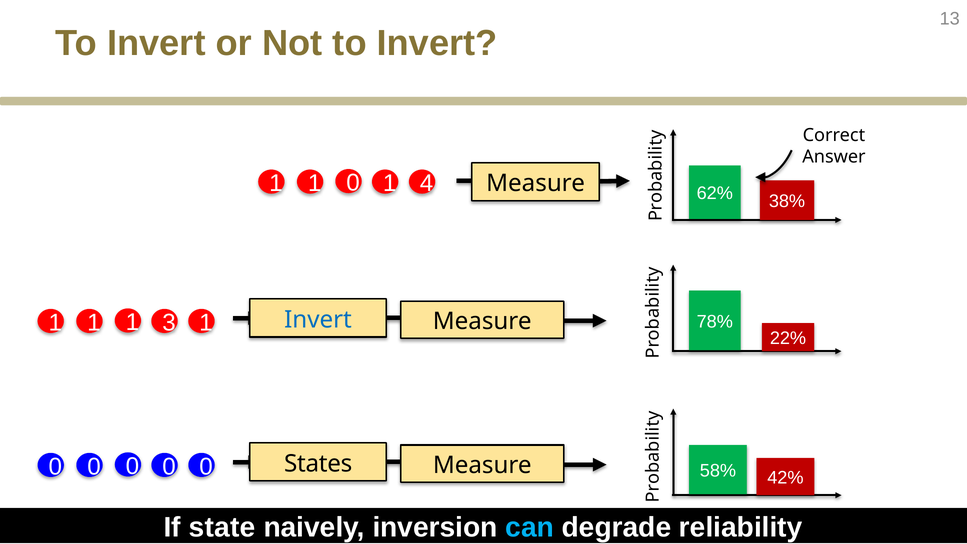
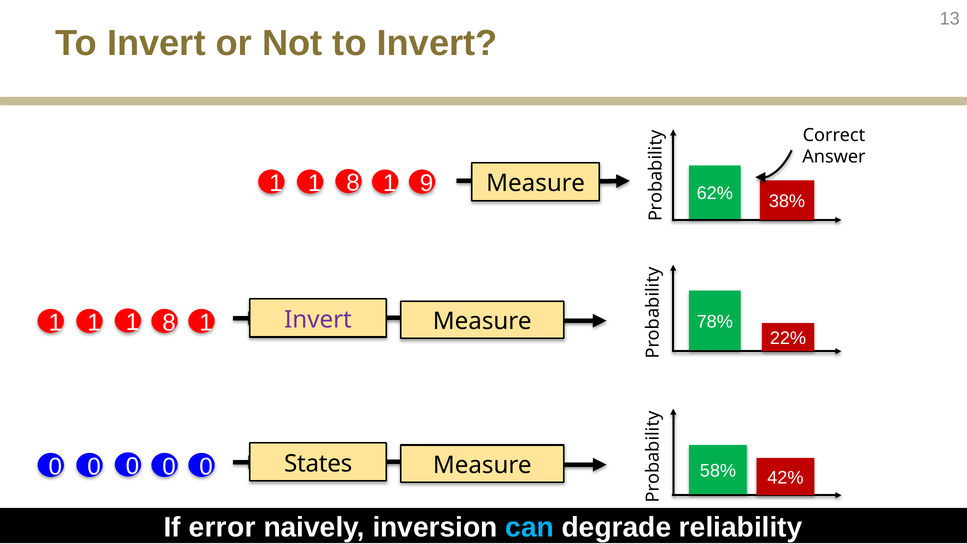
0 at (353, 183): 0 -> 8
4: 4 -> 9
1 1 3: 3 -> 8
Invert at (318, 320) colour: blue -> purple
state: state -> error
